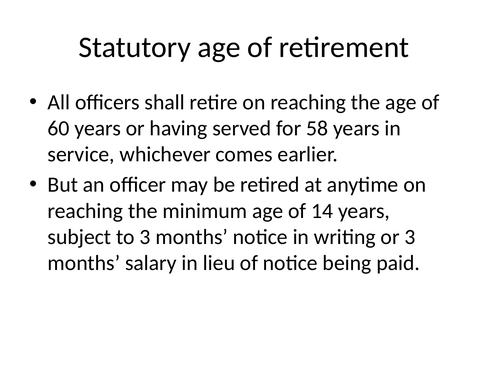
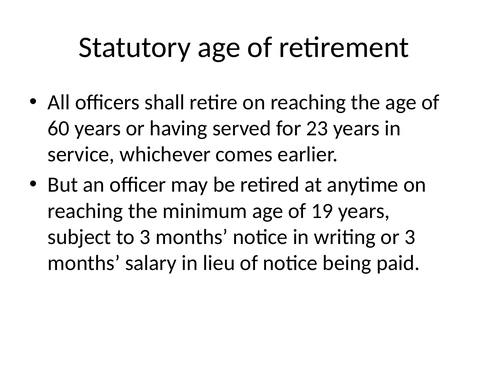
58: 58 -> 23
14: 14 -> 19
